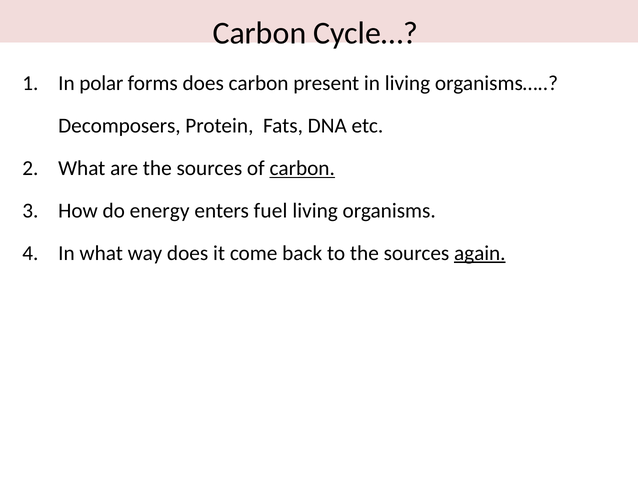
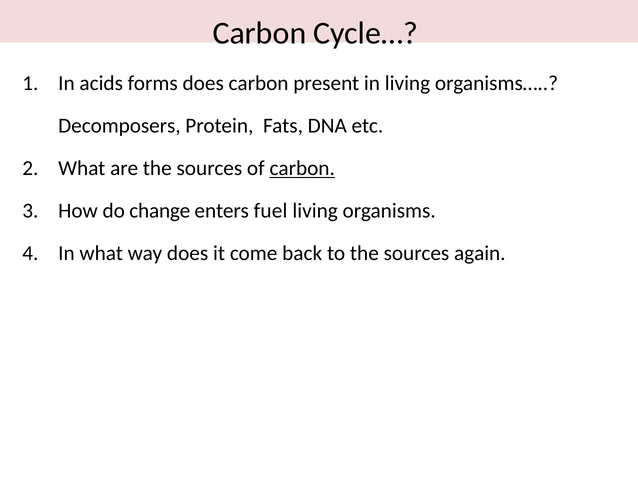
polar: polar -> acids
energy: energy -> change
again underline: present -> none
